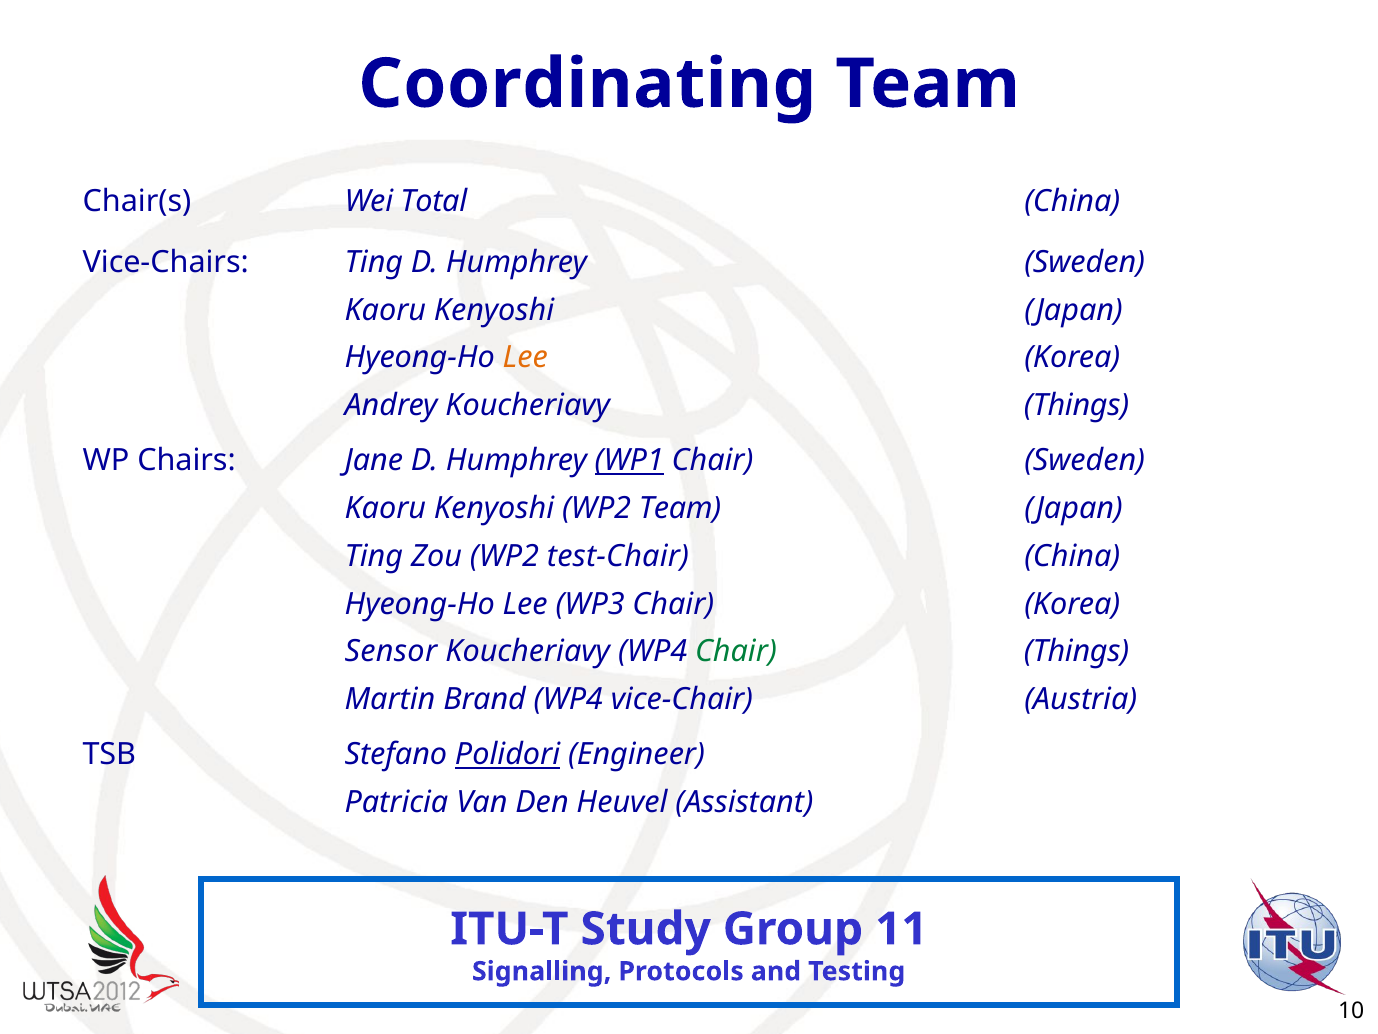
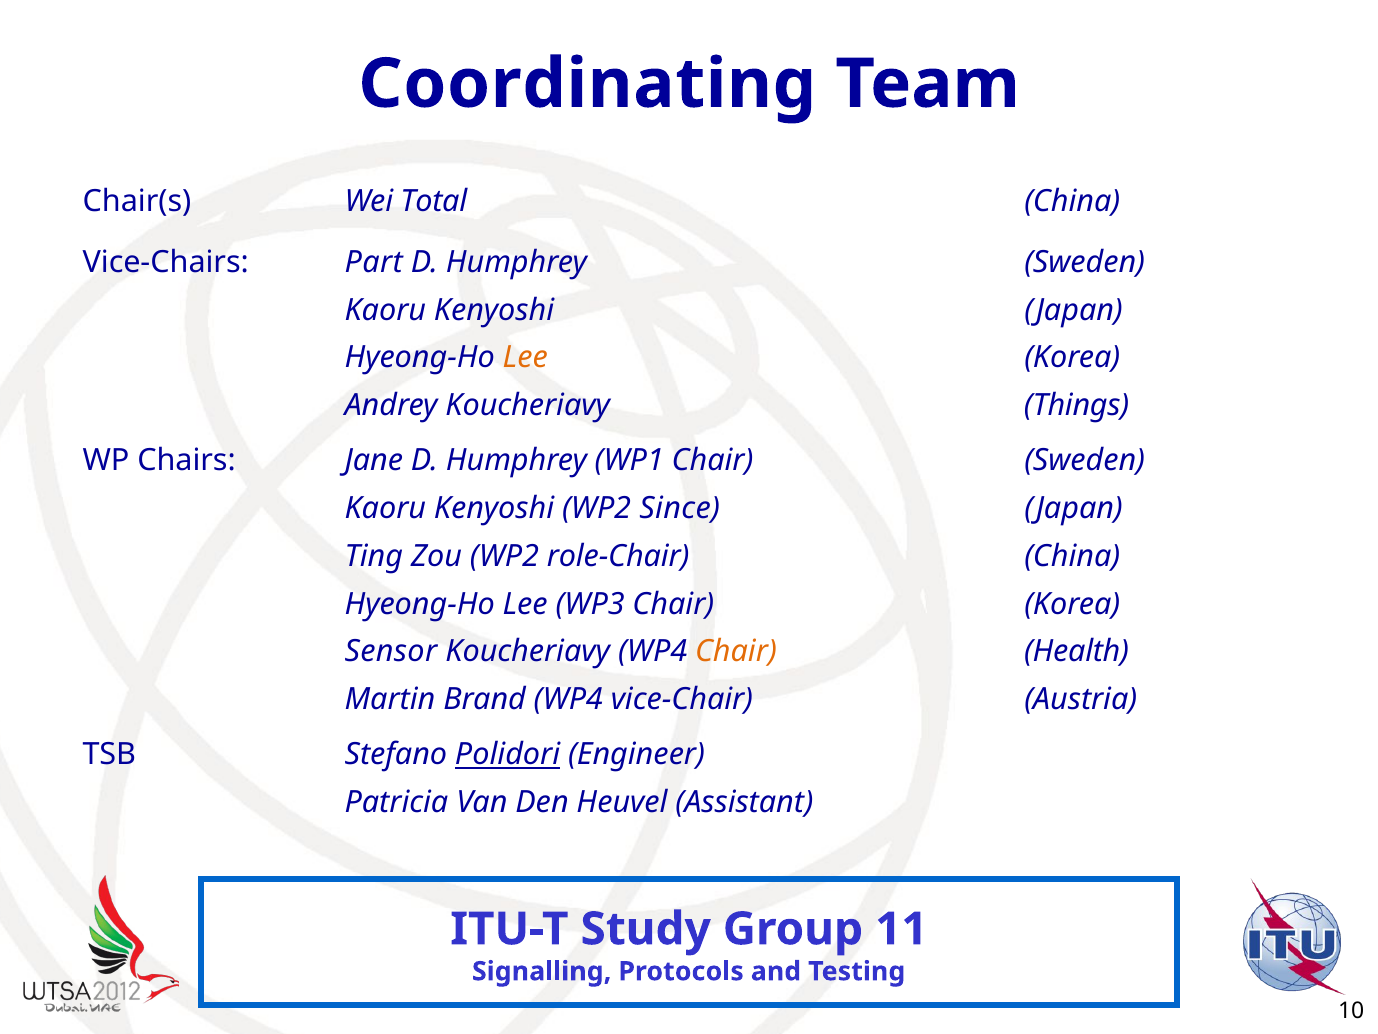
Vice-Chairs Ting: Ting -> Part
WP1 underline: present -> none
WP2 Team: Team -> Since
test-Chair: test-Chair -> role-Chair
Chair at (736, 651) colour: green -> orange
Things at (1077, 651): Things -> Health
